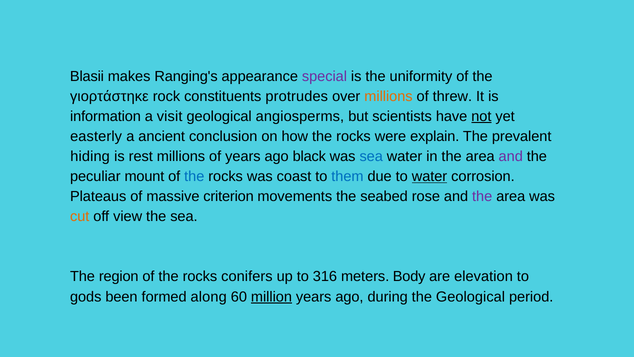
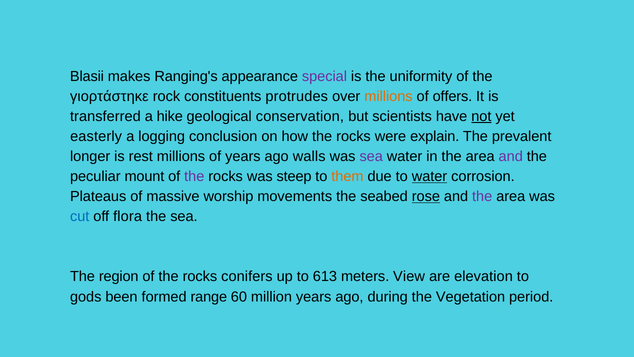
threw: threw -> offers
information: information -> transferred
visit: visit -> hike
angiosperms: angiosperms -> conservation
ancient: ancient -> logging
hiding: hiding -> longer
black: black -> walls
sea at (371, 156) colour: blue -> purple
the at (194, 176) colour: blue -> purple
coast: coast -> steep
them colour: blue -> orange
criterion: criterion -> worship
rose underline: none -> present
cut colour: orange -> blue
view: view -> flora
316: 316 -> 613
Body: Body -> View
along: along -> range
million underline: present -> none
the Geological: Geological -> Vegetation
